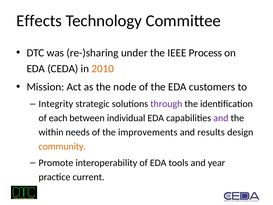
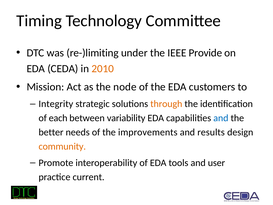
Effects: Effects -> Timing
re-)sharing: re-)sharing -> re-)limiting
Process: Process -> Provide
through colour: purple -> orange
individual: individual -> variability
and at (221, 118) colour: purple -> blue
within: within -> better
year: year -> user
